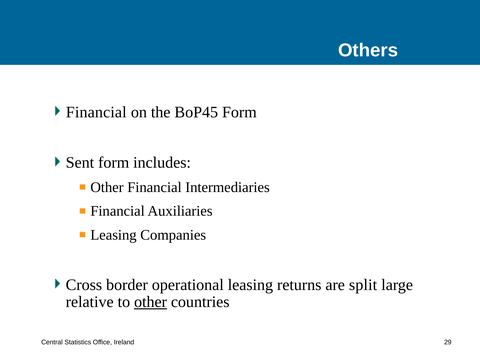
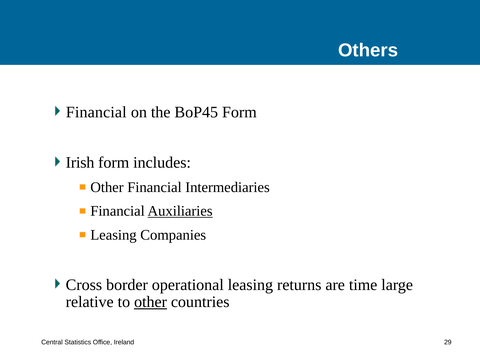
Sent: Sent -> Irish
Auxiliaries underline: none -> present
split: split -> time
